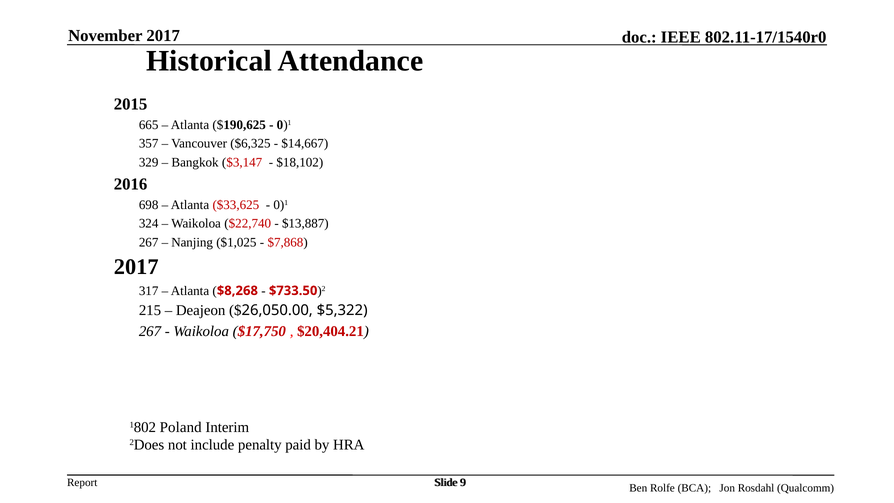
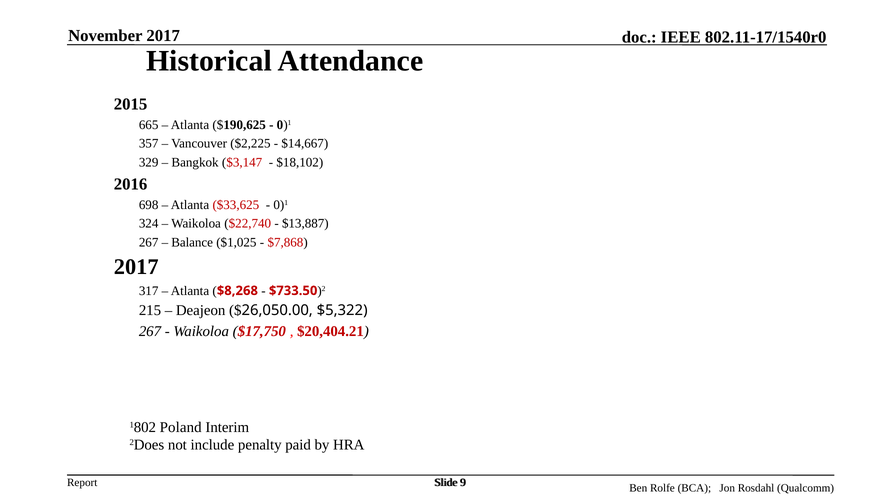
$6,325: $6,325 -> $2,225
Nanjing: Nanjing -> Balance
